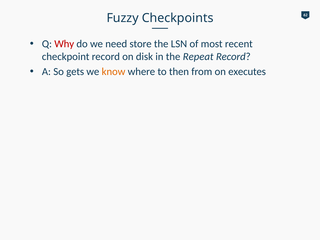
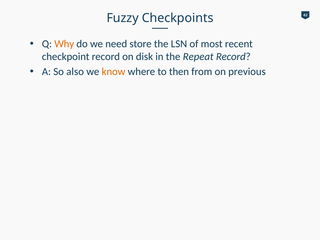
Why colour: red -> orange
gets: gets -> also
executes: executes -> previous
